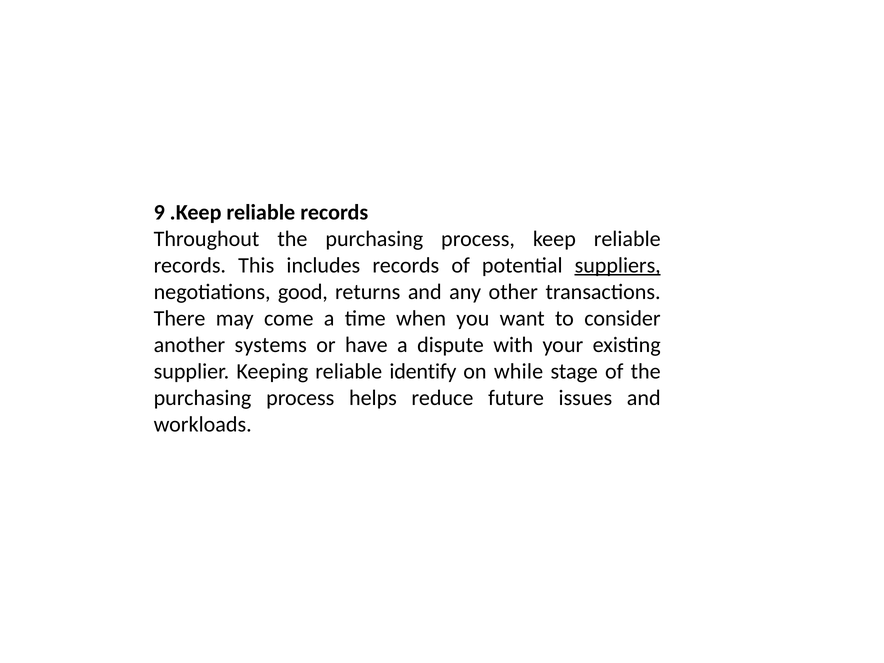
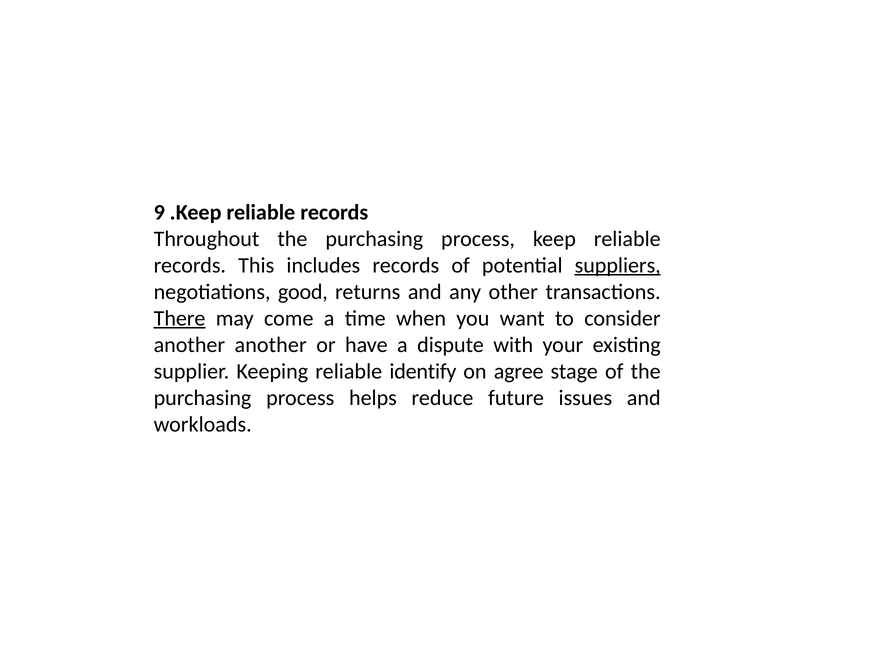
There underline: none -> present
another systems: systems -> another
while: while -> agree
